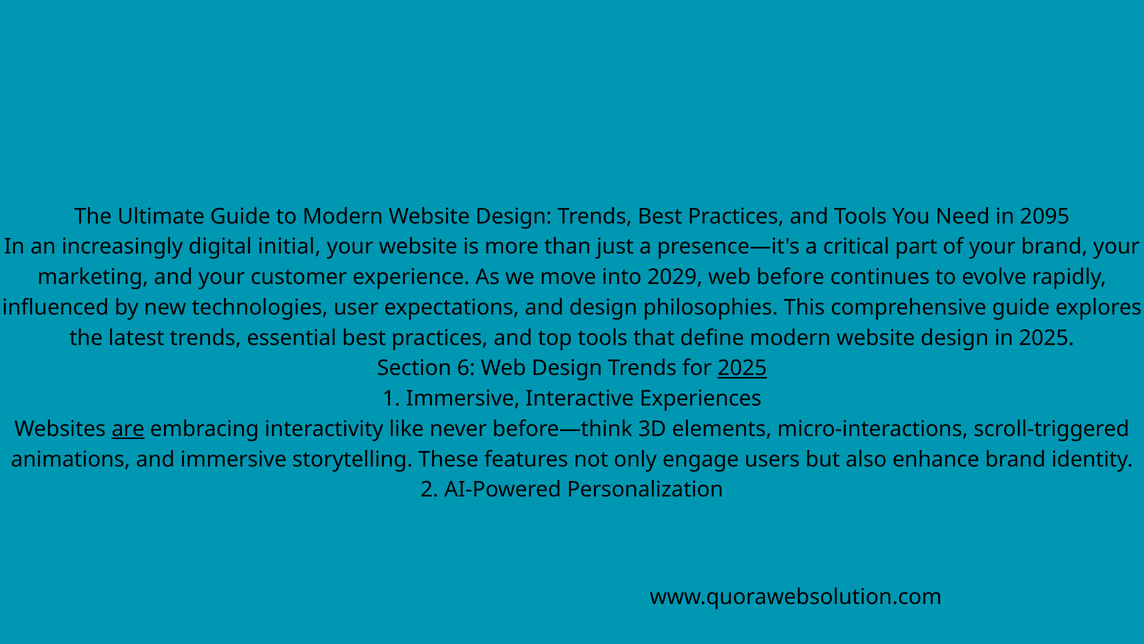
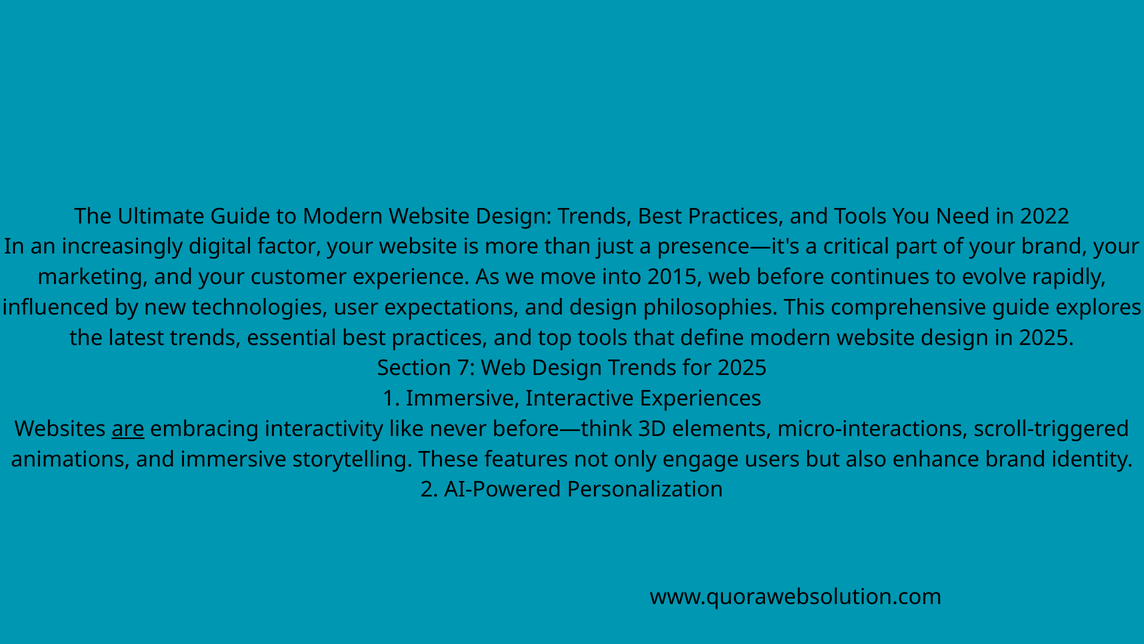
2095: 2095 -> 2022
initial: initial -> factor
2029: 2029 -> 2015
6: 6 -> 7
2025 at (742, 368) underline: present -> none
